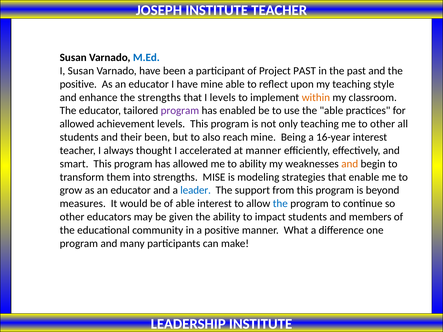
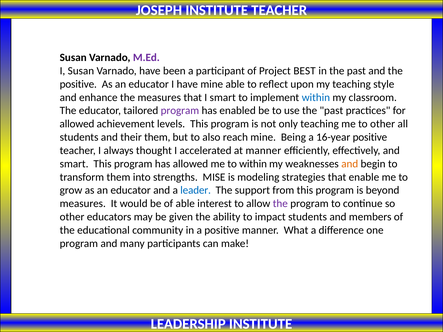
M.Ed colour: blue -> purple
Project PAST: PAST -> BEST
the strengths: strengths -> measures
I levels: levels -> smart
within at (316, 97) colour: orange -> blue
use the able: able -> past
their been: been -> them
16-year interest: interest -> positive
to ability: ability -> within
the at (280, 204) colour: blue -> purple
